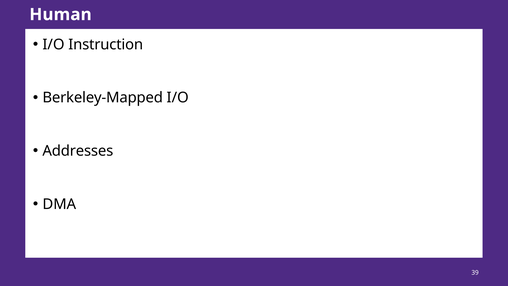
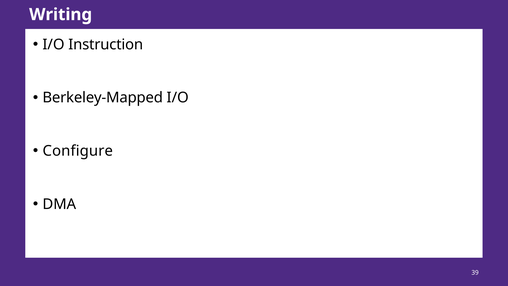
Human: Human -> Writing
Addresses: Addresses -> Configure
